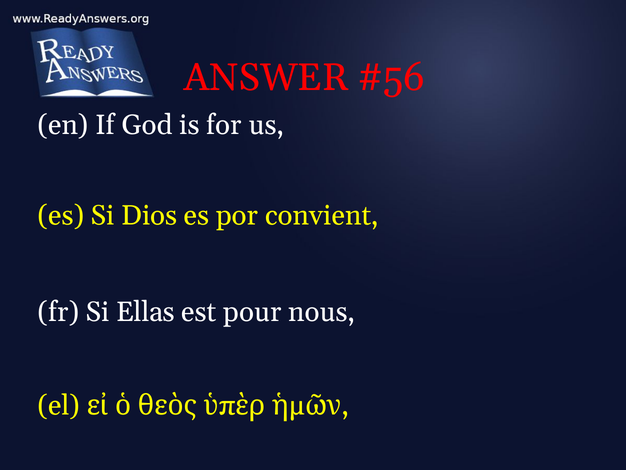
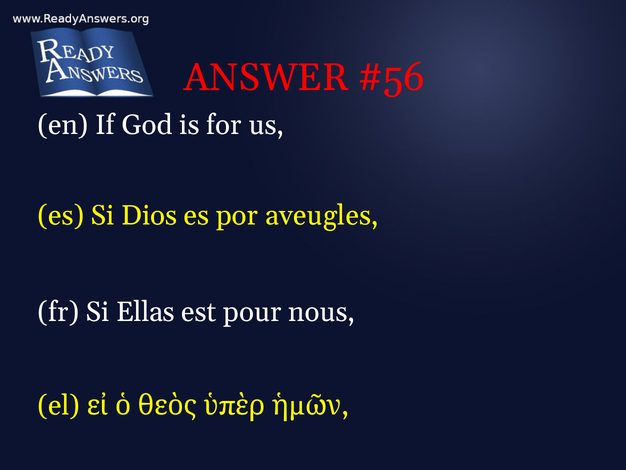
convient: convient -> aveugles
